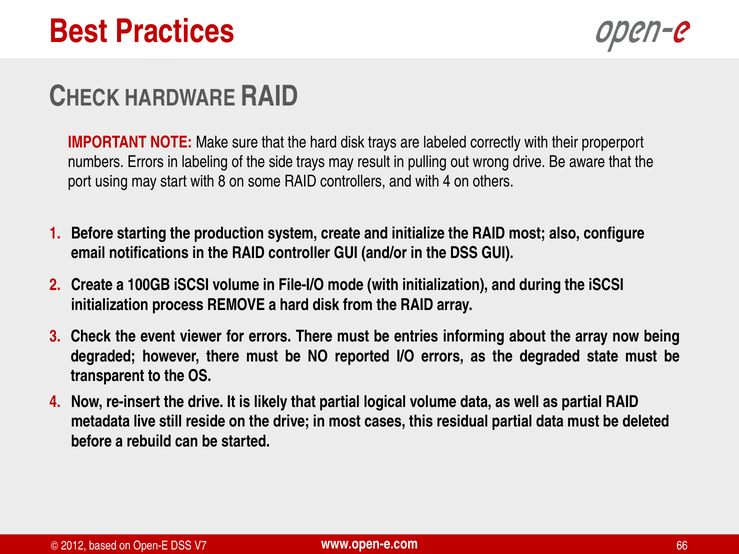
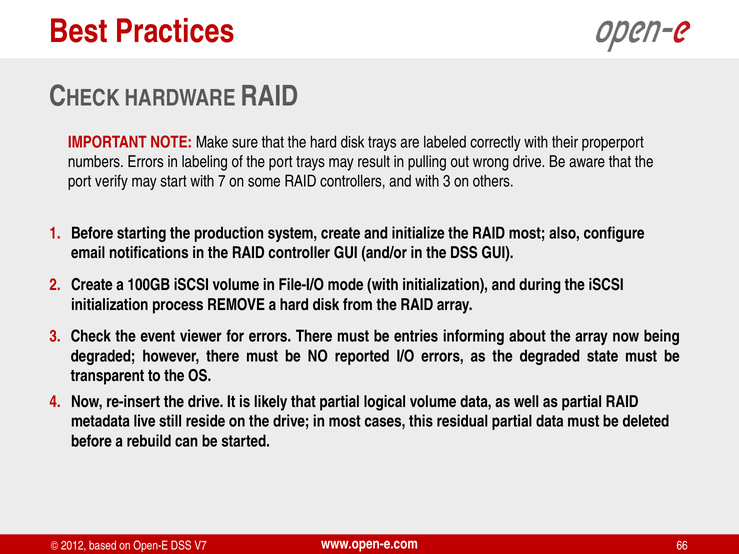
of the side: side -> port
using: using -> verify
8: 8 -> 7
with 4: 4 -> 3
